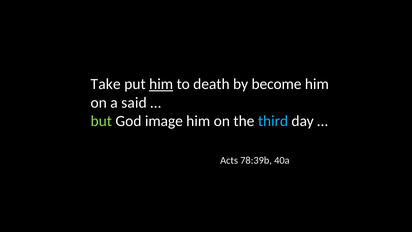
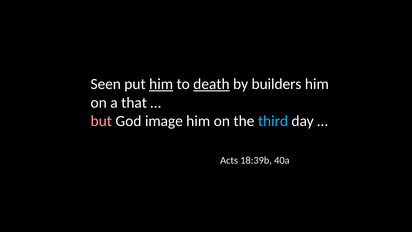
Take: Take -> Seen
death underline: none -> present
become: become -> builders
said: said -> that
but colour: light green -> pink
78:39b: 78:39b -> 18:39b
